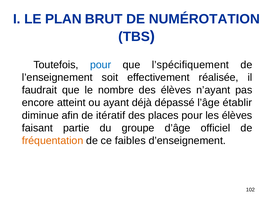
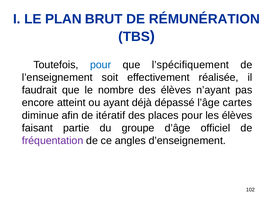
NUMÉROTATION: NUMÉROTATION -> RÉMUNÉRATION
établir: établir -> cartes
fréquentation colour: orange -> purple
faibles: faibles -> angles
